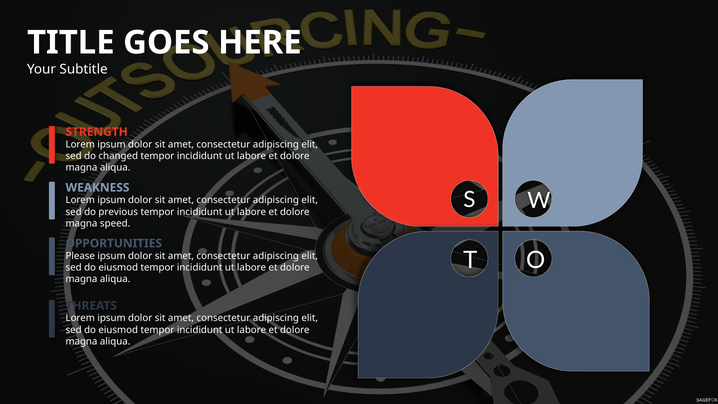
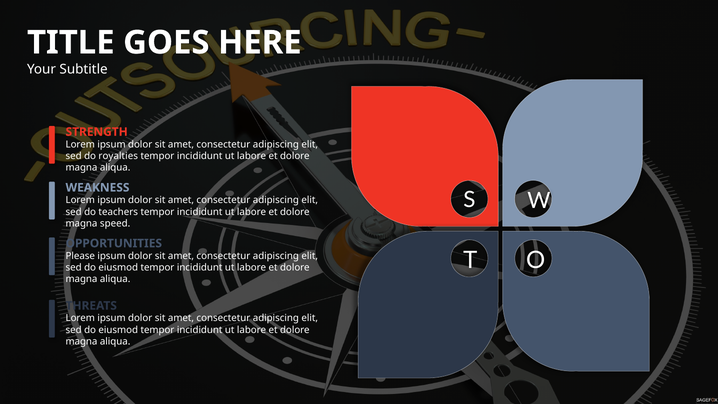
changed: changed -> royalties
previous: previous -> teachers
